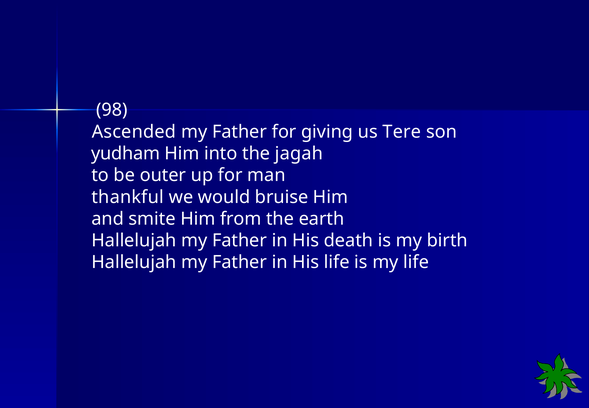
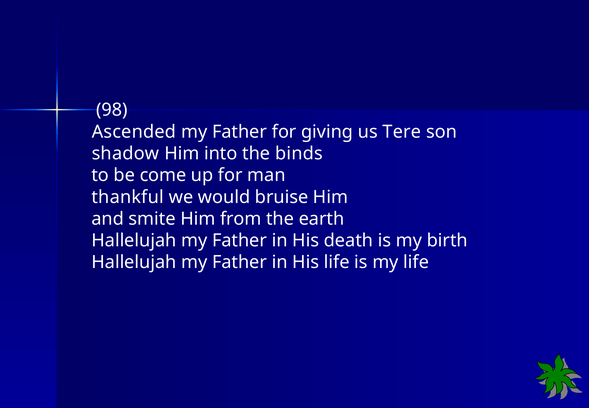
yudham: yudham -> shadow
jagah: jagah -> binds
outer: outer -> come
